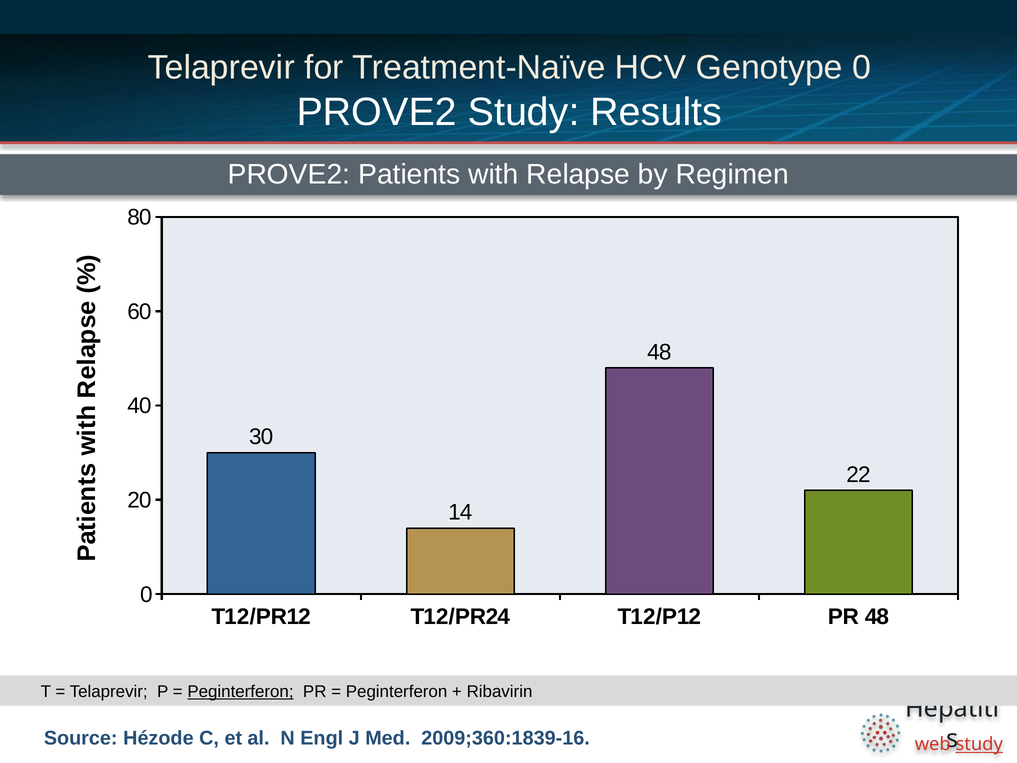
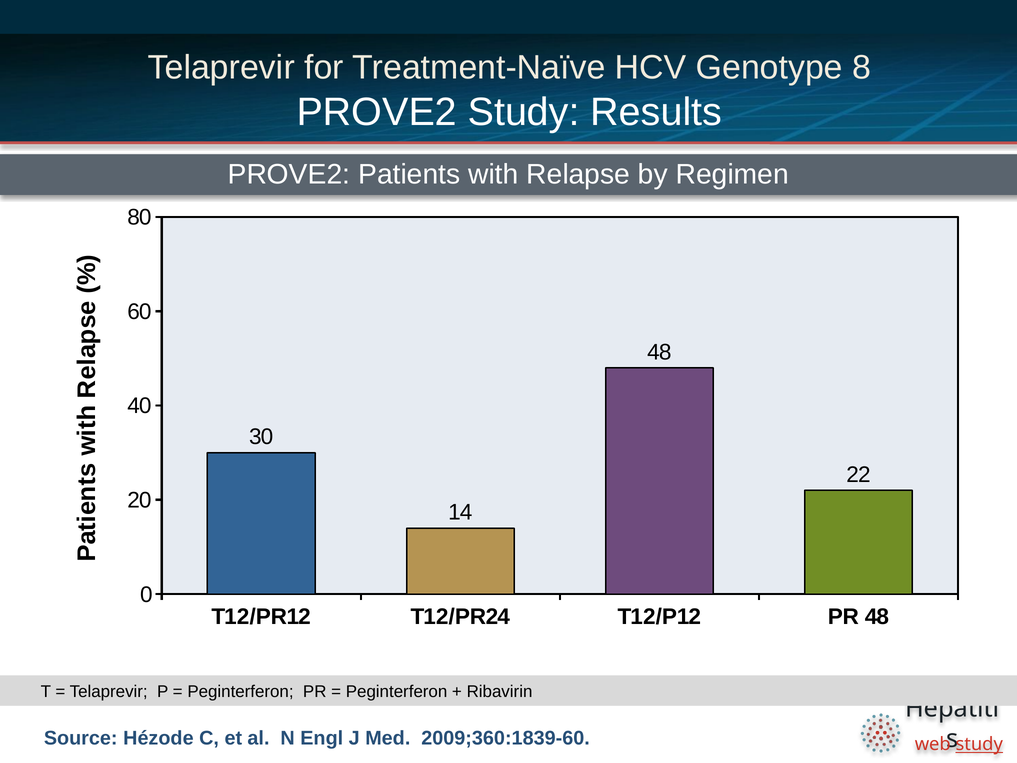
Genotype 0: 0 -> 8
Peginterferon at (240, 692) underline: present -> none
2009;360:1839-16: 2009;360:1839-16 -> 2009;360:1839-60
